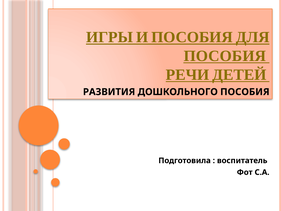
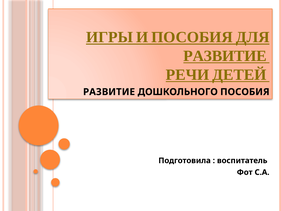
ПОСОБИЯ at (225, 56): ПОСОБИЯ -> РАЗВИТИЕ
РАЗВИТИЯ at (109, 92): РАЗВИТИЯ -> РАЗВИТИЕ
